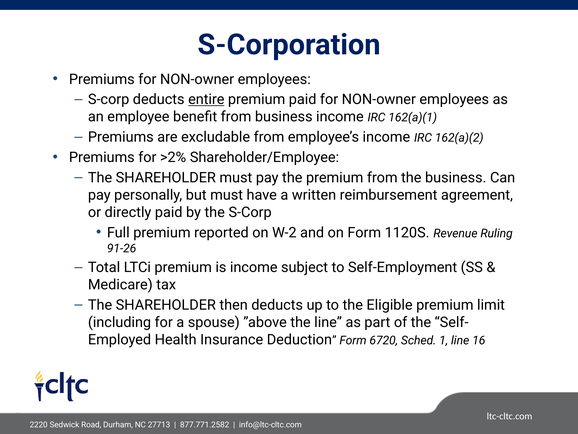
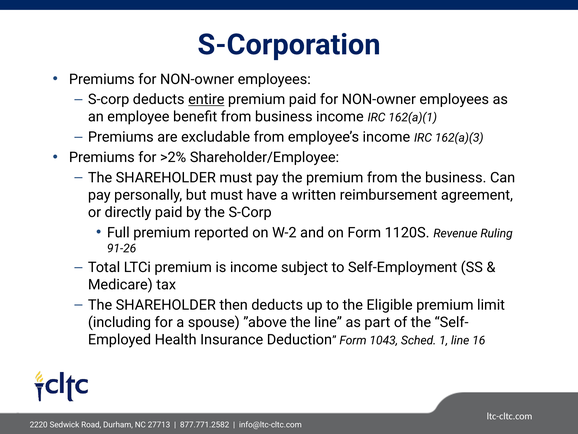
162(a)(2: 162(a)(2 -> 162(a)(3
6720: 6720 -> 1043
